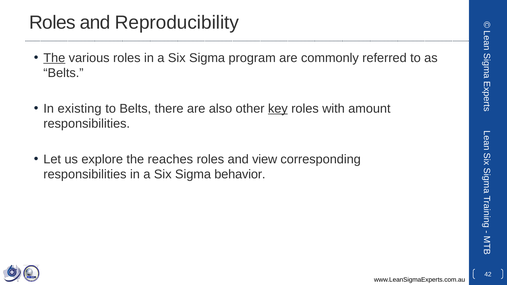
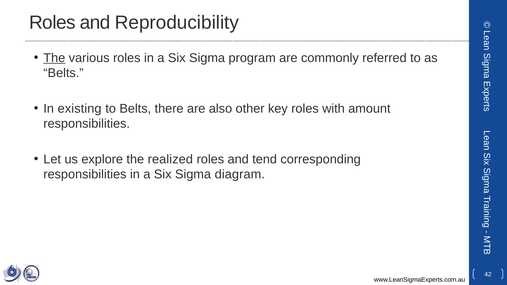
key underline: present -> none
reaches: reaches -> realized
view: view -> tend
behavior: behavior -> diagram
